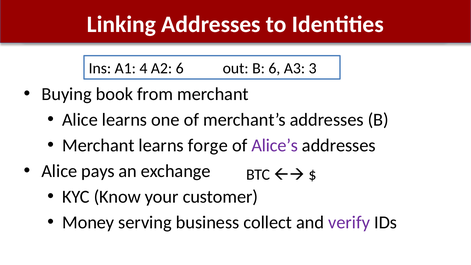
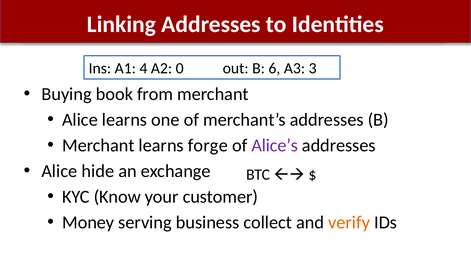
A2 6: 6 -> 0
pays: pays -> hide
verify colour: purple -> orange
